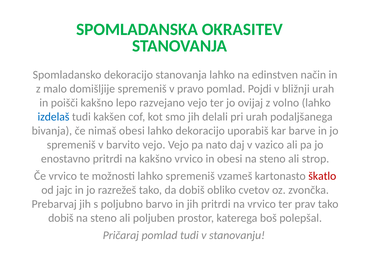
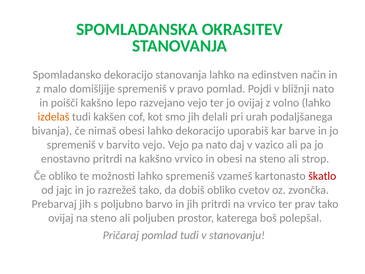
bližnji urah: urah -> nato
izdelaš colour: blue -> orange
Če vrvico: vrvico -> obliko
dobiš at (61, 218): dobiš -> ovijaj
